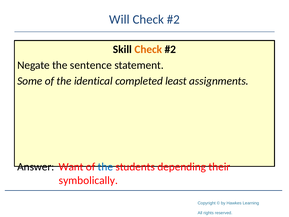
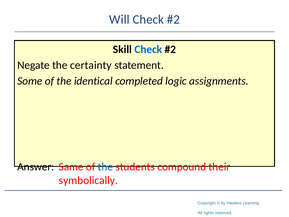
Check at (148, 49) colour: orange -> blue
sentence: sentence -> certainty
least: least -> logic
Want: Want -> Same
depending: depending -> compound
